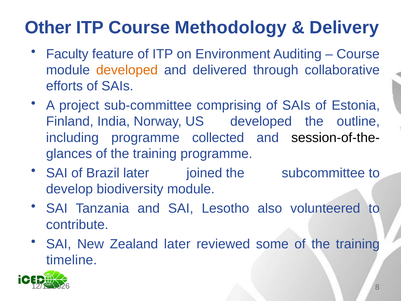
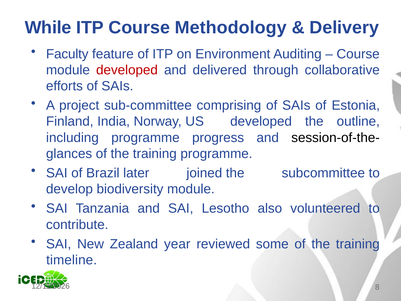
Other: Other -> While
developed at (127, 70) colour: orange -> red
collected: collected -> progress
Zealand later: later -> year
